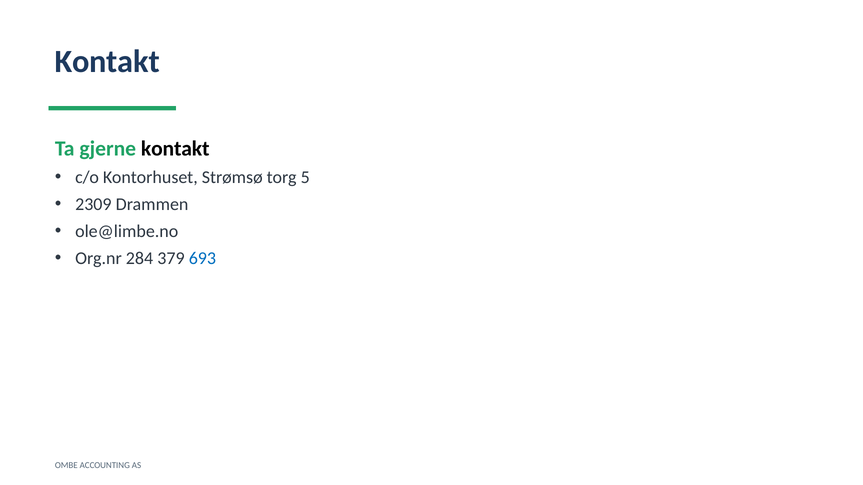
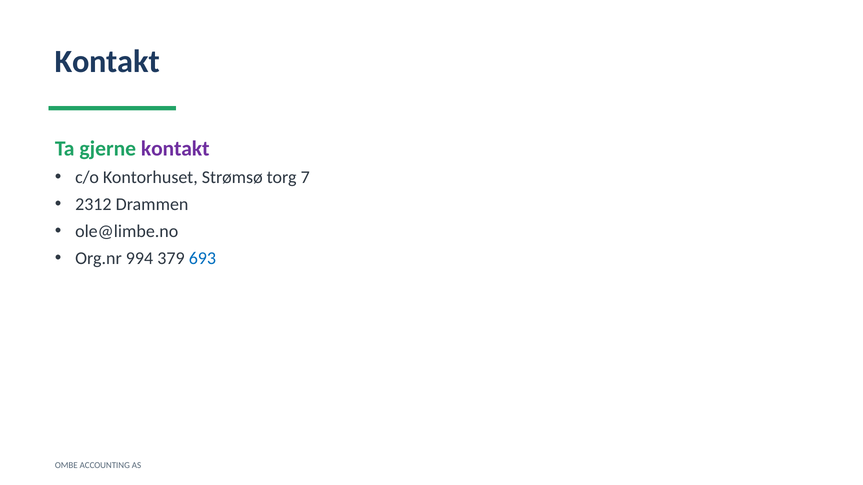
kontakt at (175, 149) colour: black -> purple
5: 5 -> 7
2309: 2309 -> 2312
284: 284 -> 994
